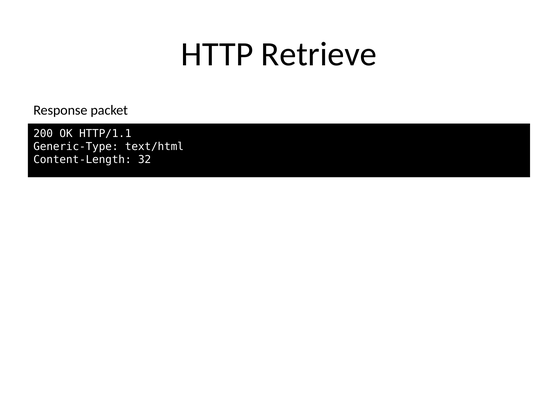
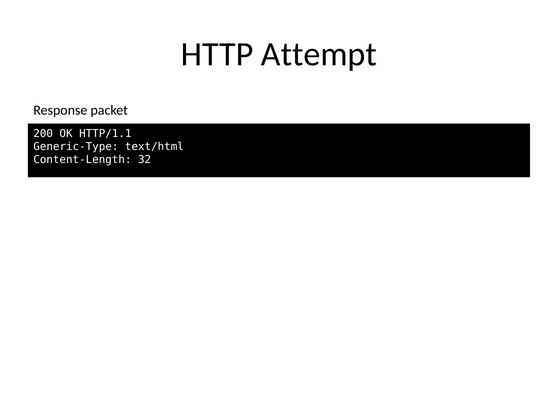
Retrieve: Retrieve -> Attempt
